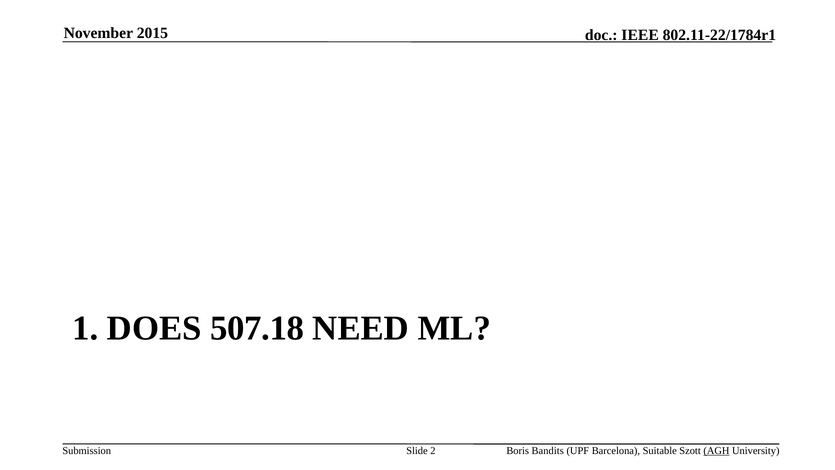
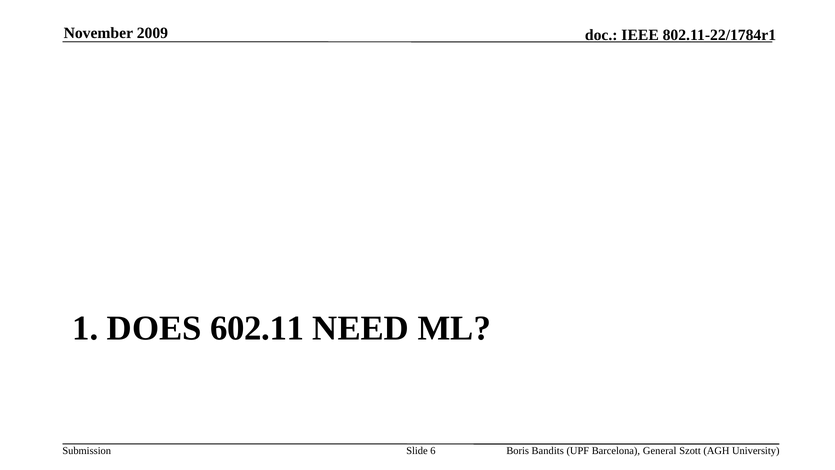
2015: 2015 -> 2009
507.18: 507.18 -> 602.11
2: 2 -> 6
Suitable: Suitable -> General
AGH underline: present -> none
